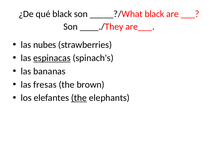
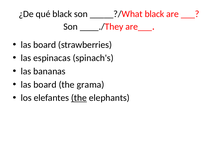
nubes at (45, 45): nubes -> board
espinacas underline: present -> none
fresas at (45, 84): fresas -> board
brown: brown -> grama
